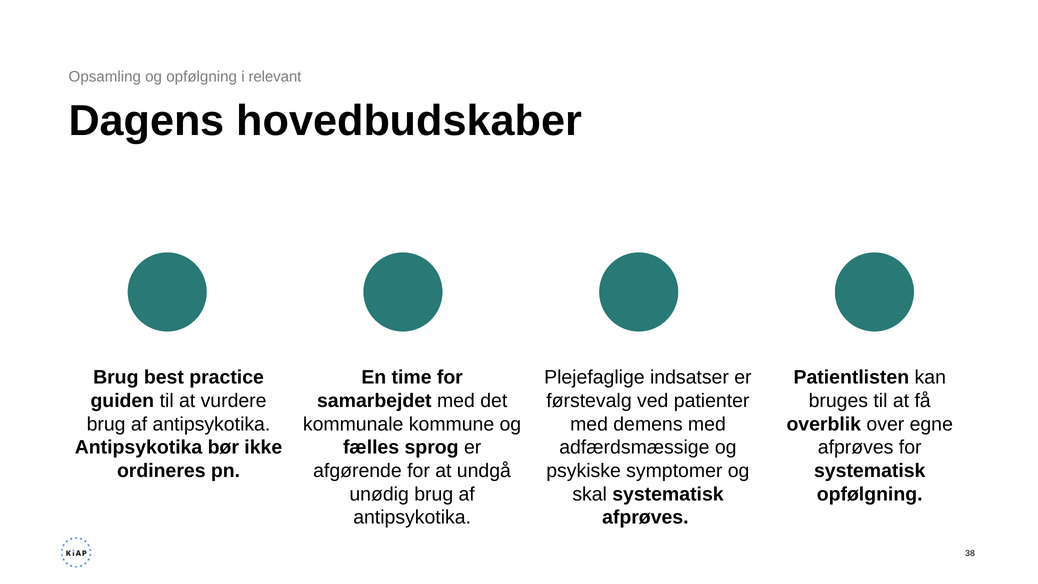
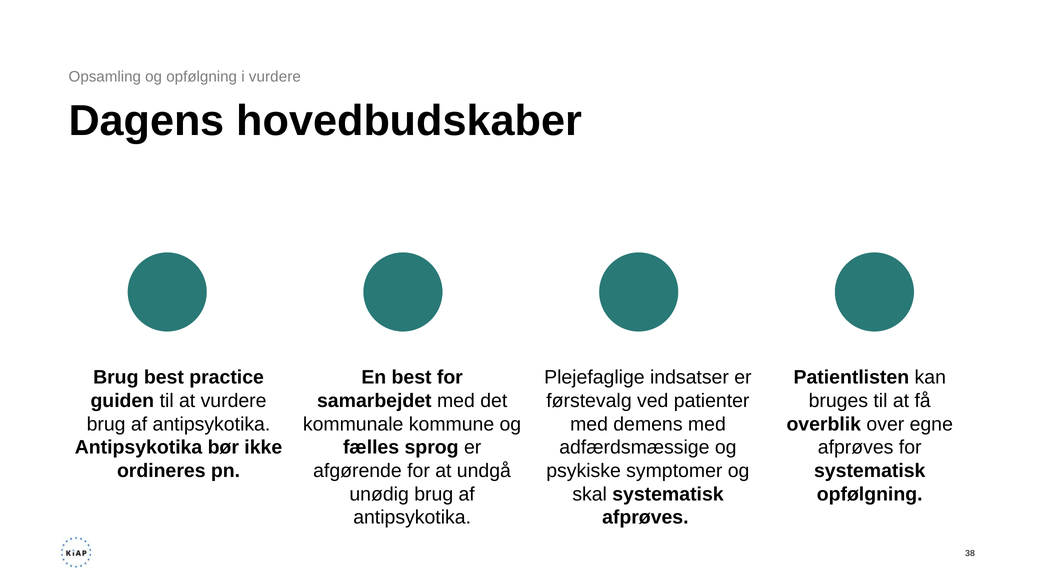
i relevant: relevant -> vurdere
En time: time -> best
